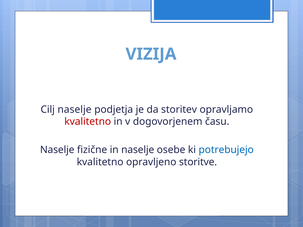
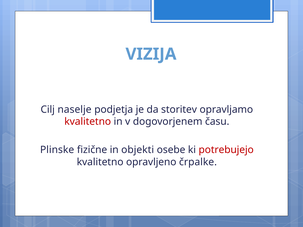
Naselje at (57, 150): Naselje -> Plinske
in naselje: naselje -> objekti
potrebujejo colour: blue -> red
storitve: storitve -> črpalke
